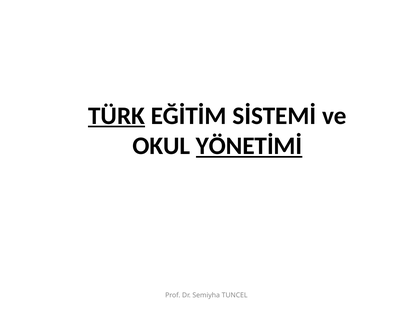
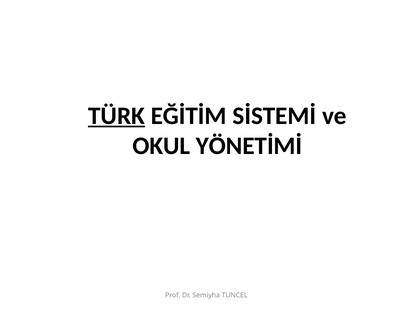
YÖNETİMİ underline: present -> none
